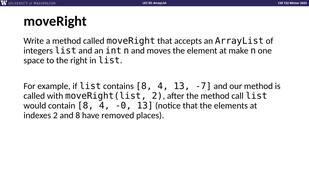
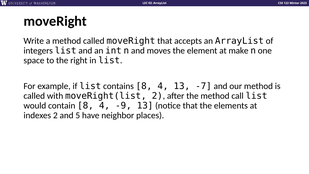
-0: -0 -> -9
and 8: 8 -> 5
removed: removed -> neighbor
